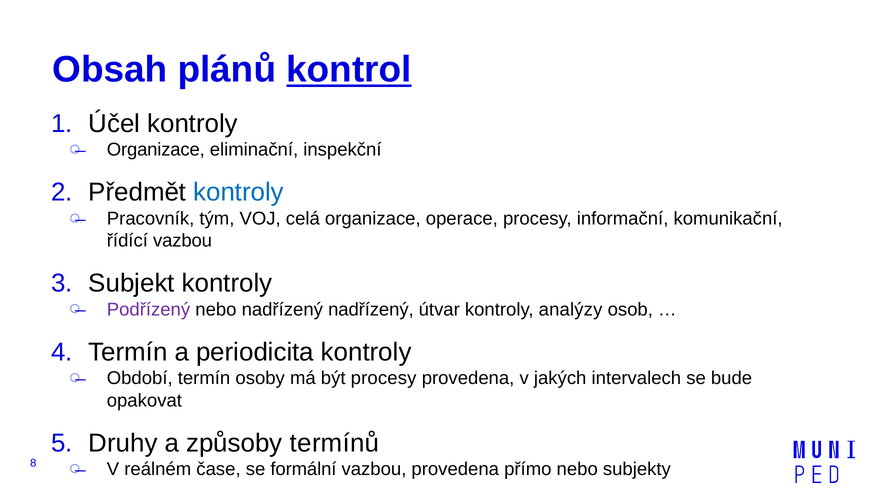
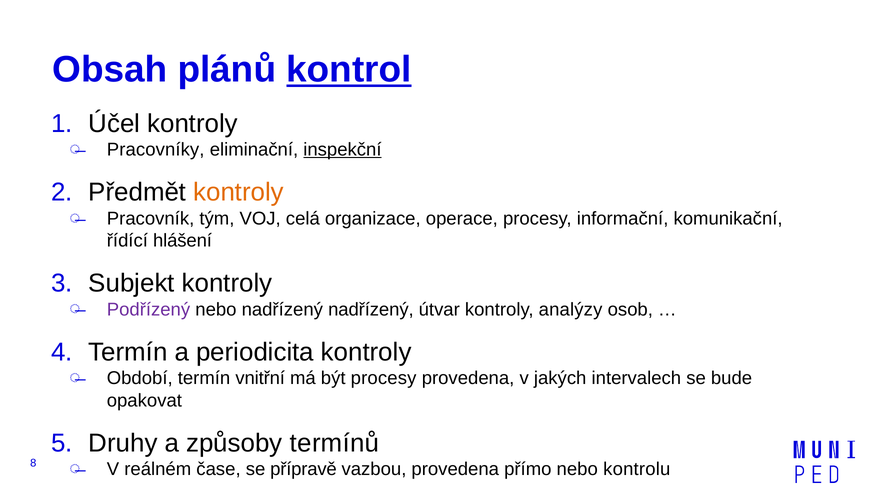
Organizace at (156, 150): Organizace -> Pracovníky
inspekční underline: none -> present
kontroly at (239, 193) colour: blue -> orange
řídící vazbou: vazbou -> hlášení
osoby: osoby -> vnitřní
formální: formální -> přípravě
subjekty: subjekty -> kontrolu
